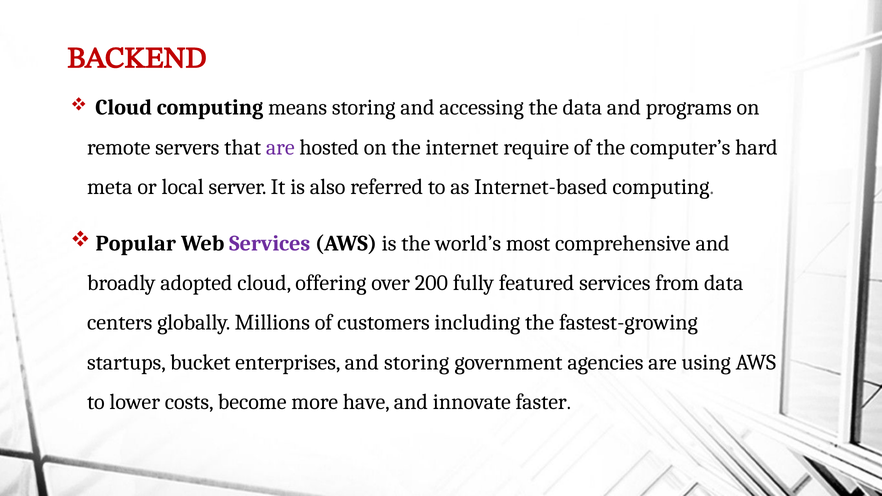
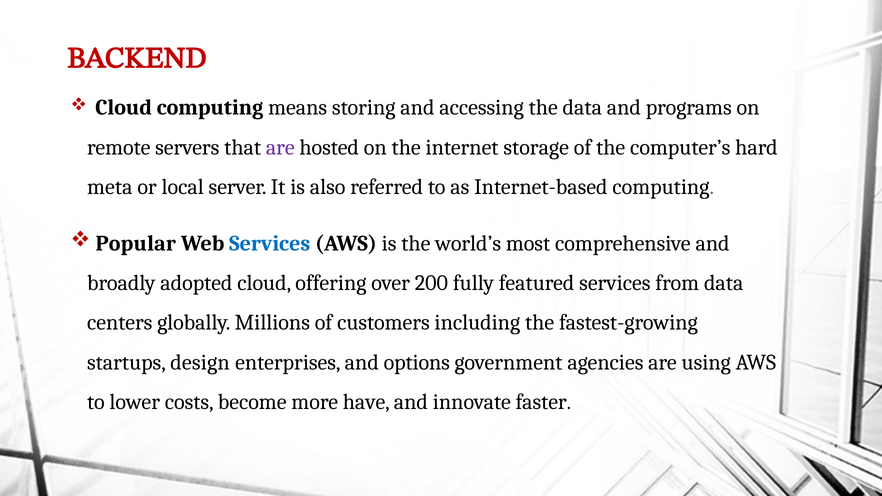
require: require -> storage
Services at (270, 243) colour: purple -> blue
bucket: bucket -> design
and storing: storing -> options
